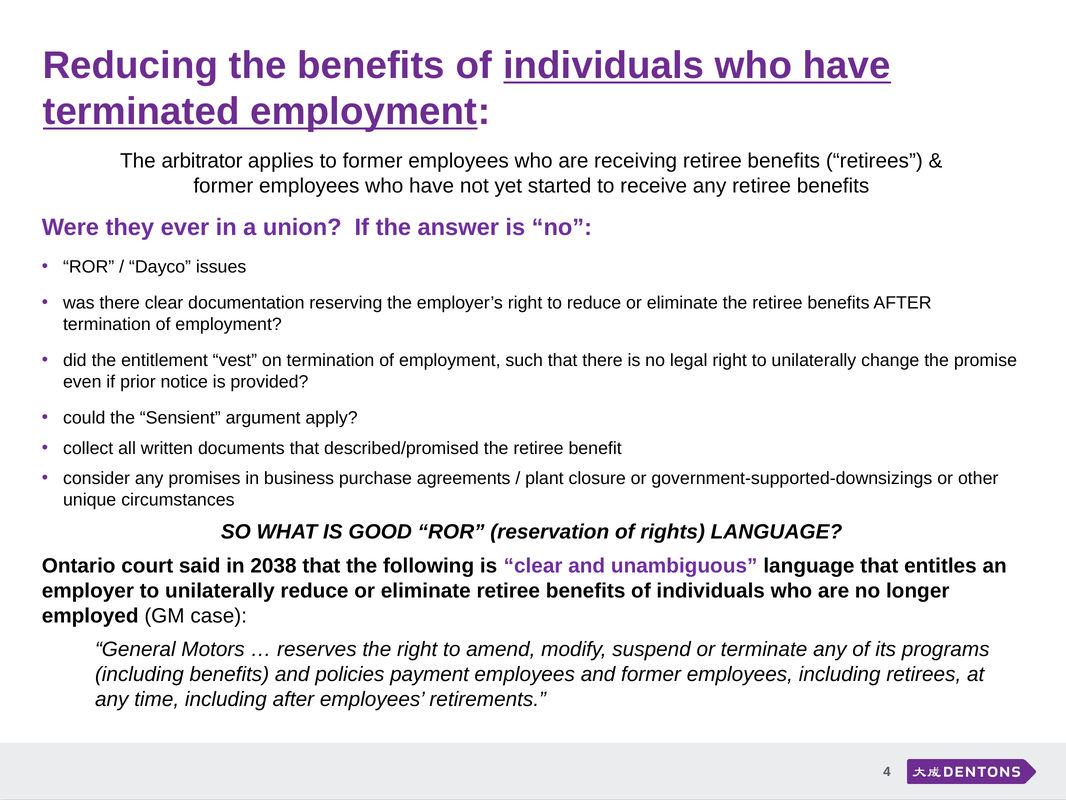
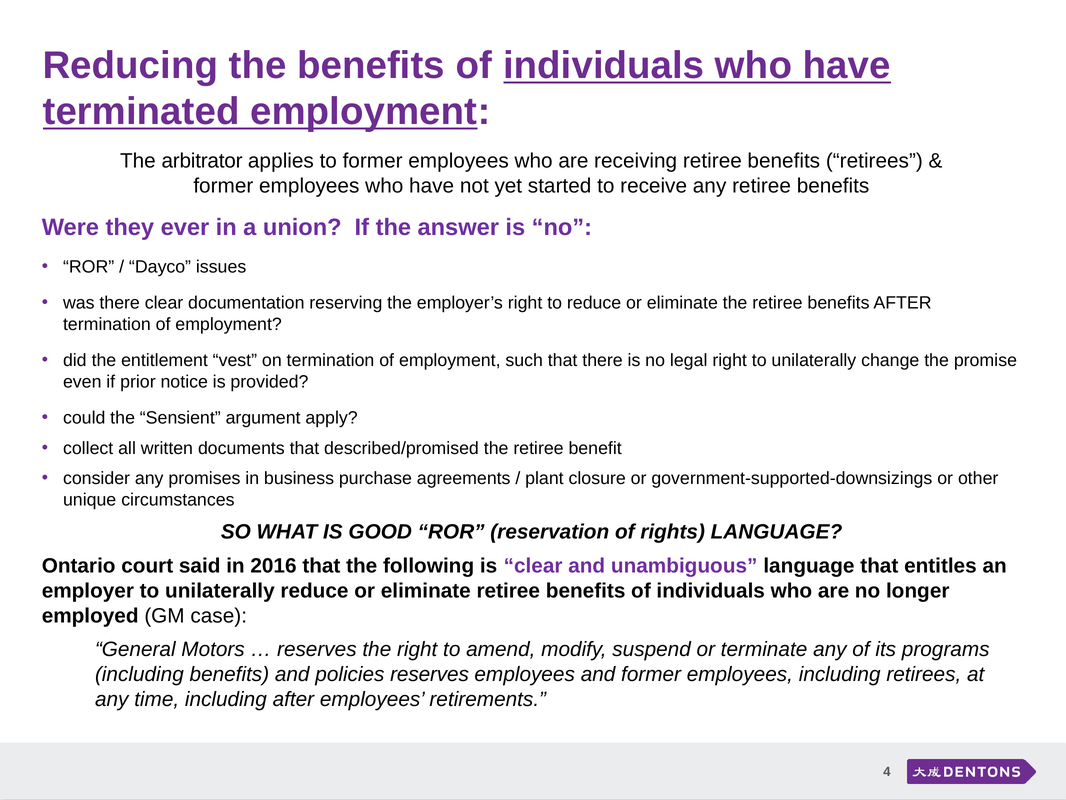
2038: 2038 -> 2016
policies payment: payment -> reserves
